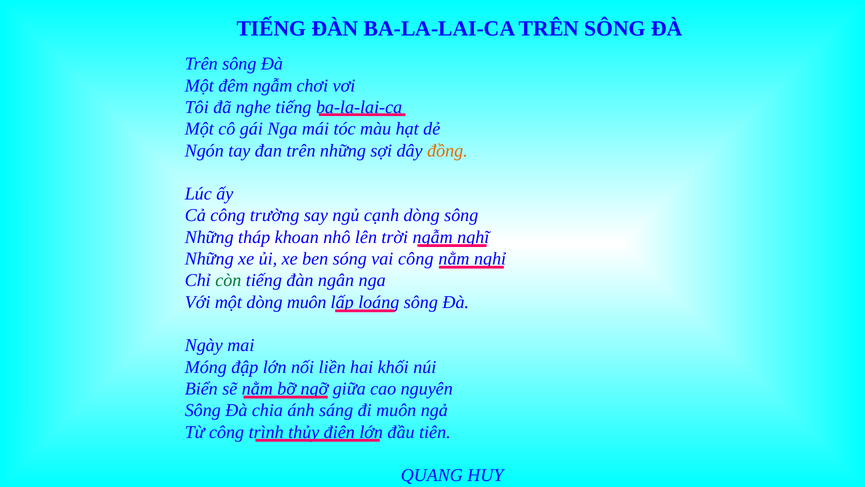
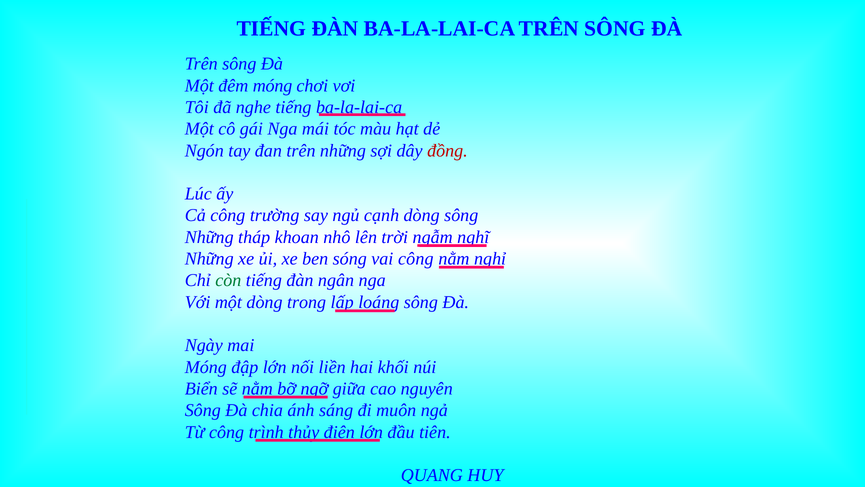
đêm ngẫm: ngẫm -> móng
đồng colour: orange -> red
dòng muôn: muôn -> trong
